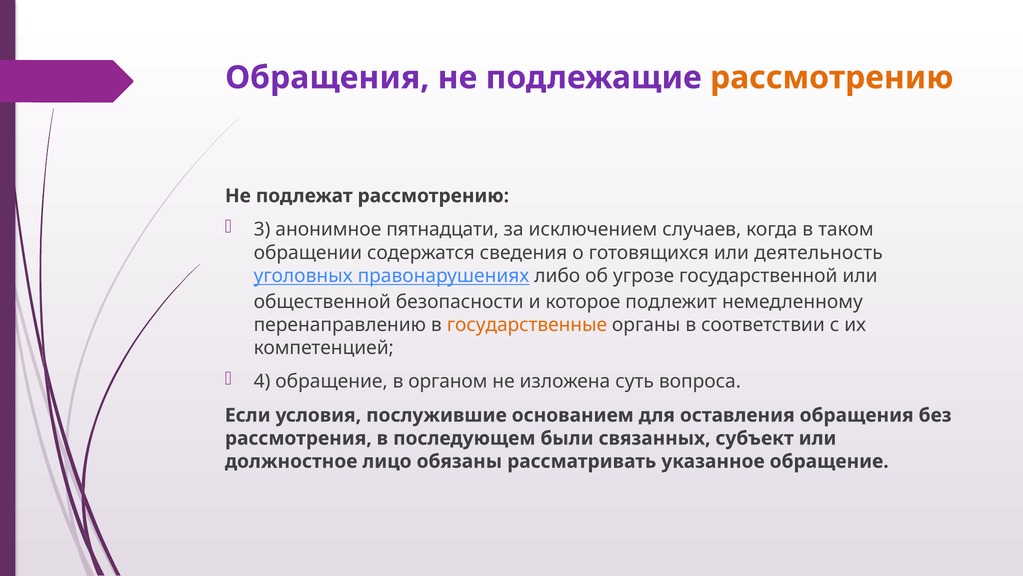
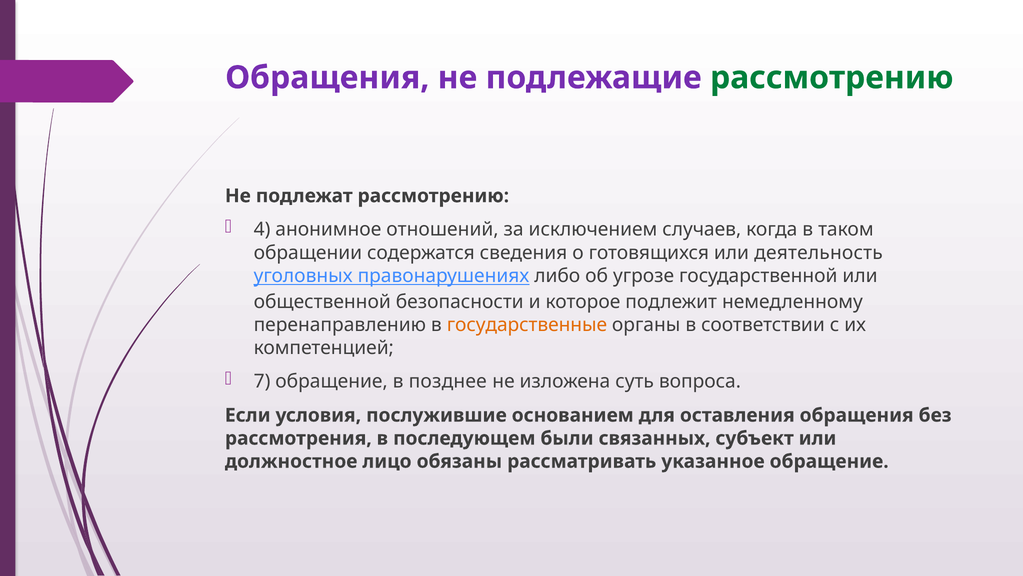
рассмотрению at (832, 78) colour: orange -> green
3: 3 -> 4
пятнадцати: пятнадцати -> отношений
4: 4 -> 7
органом: органом -> позднее
